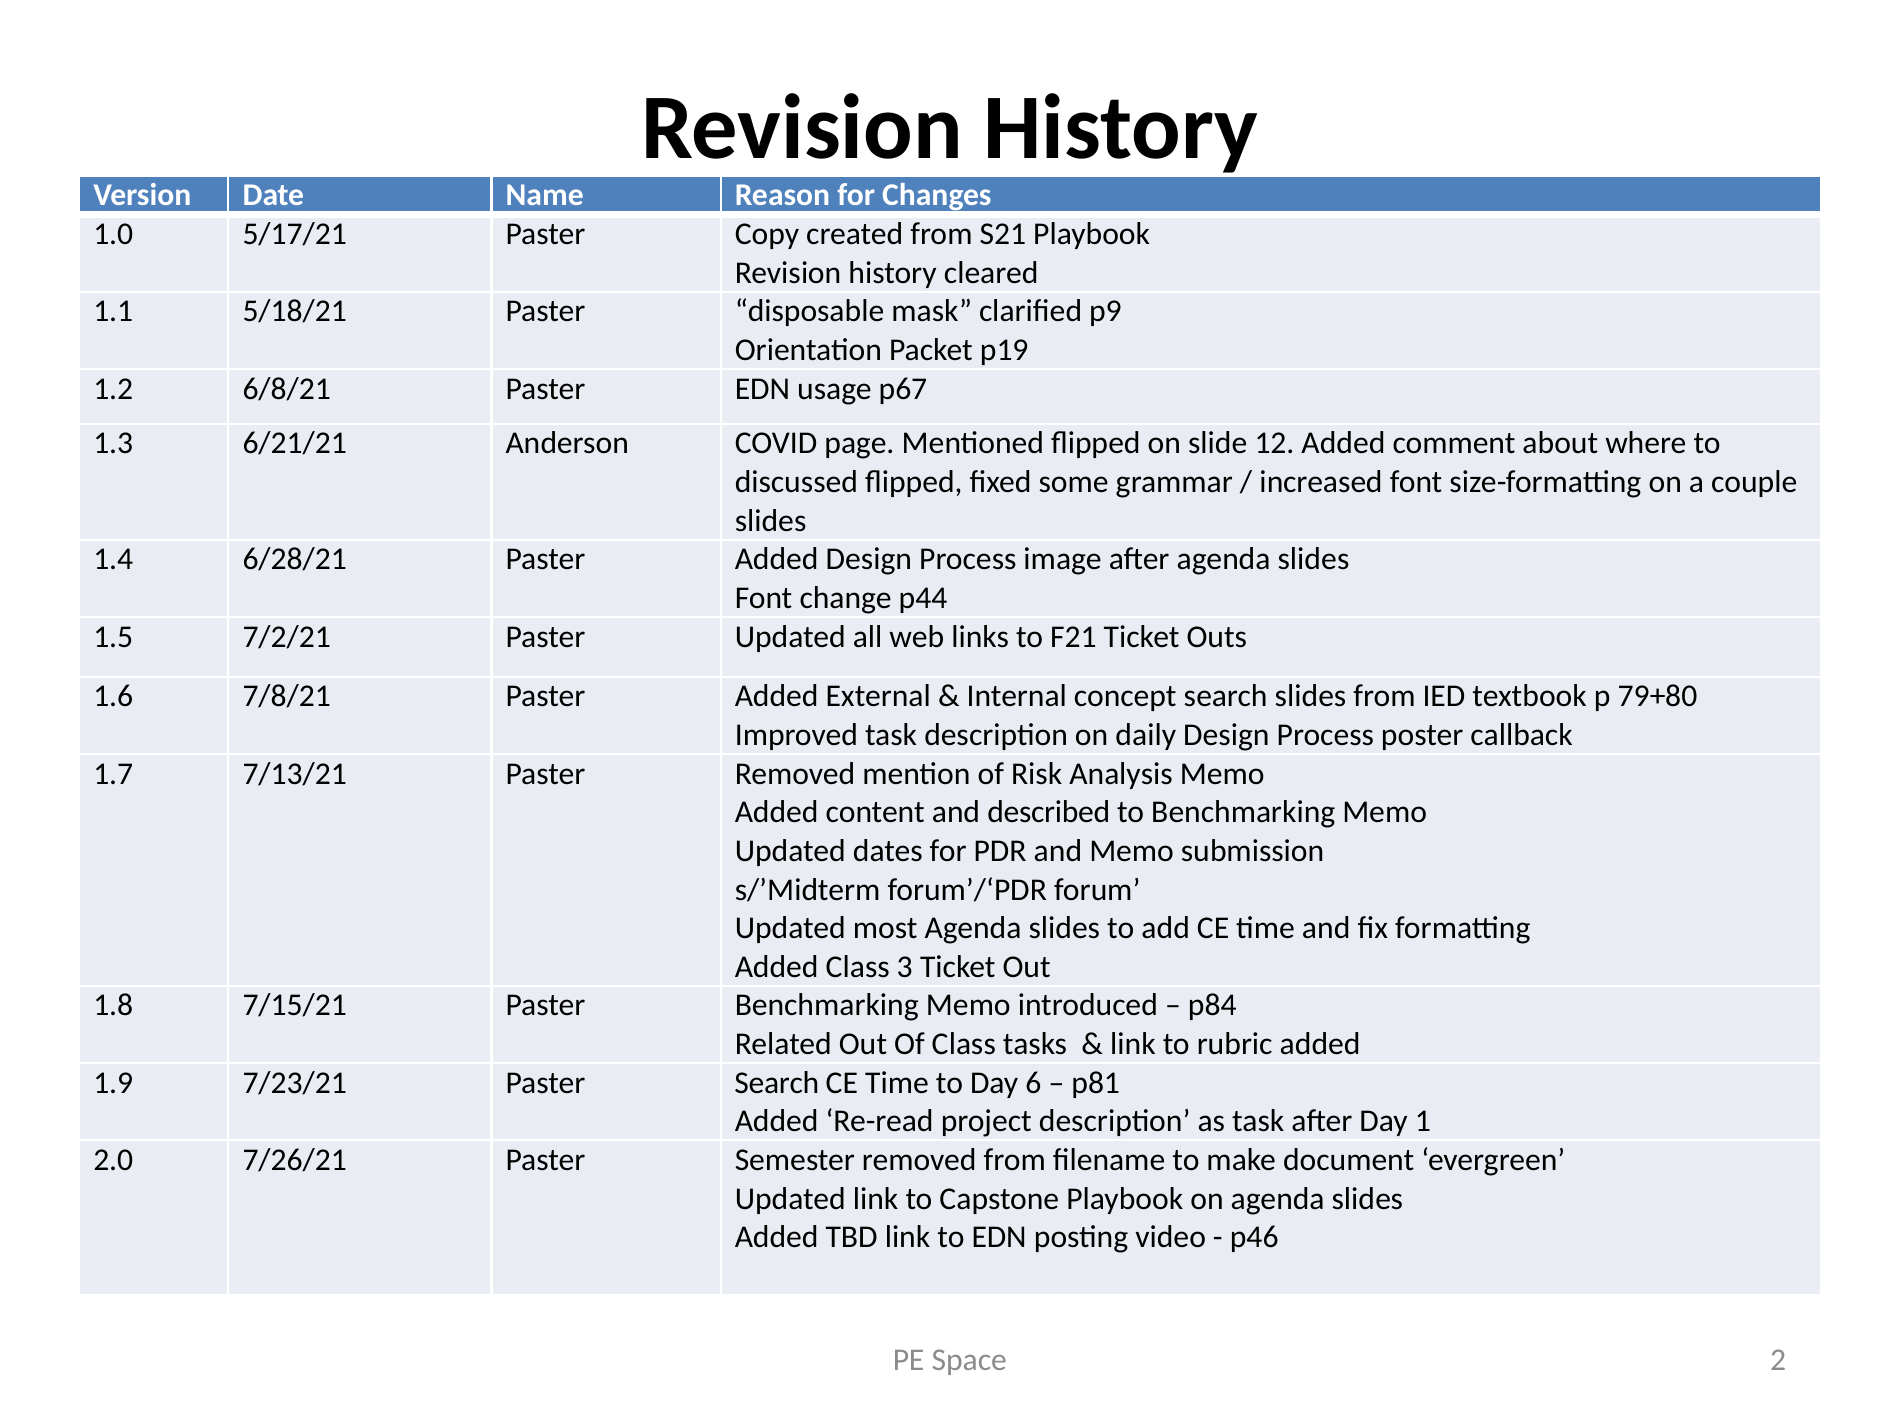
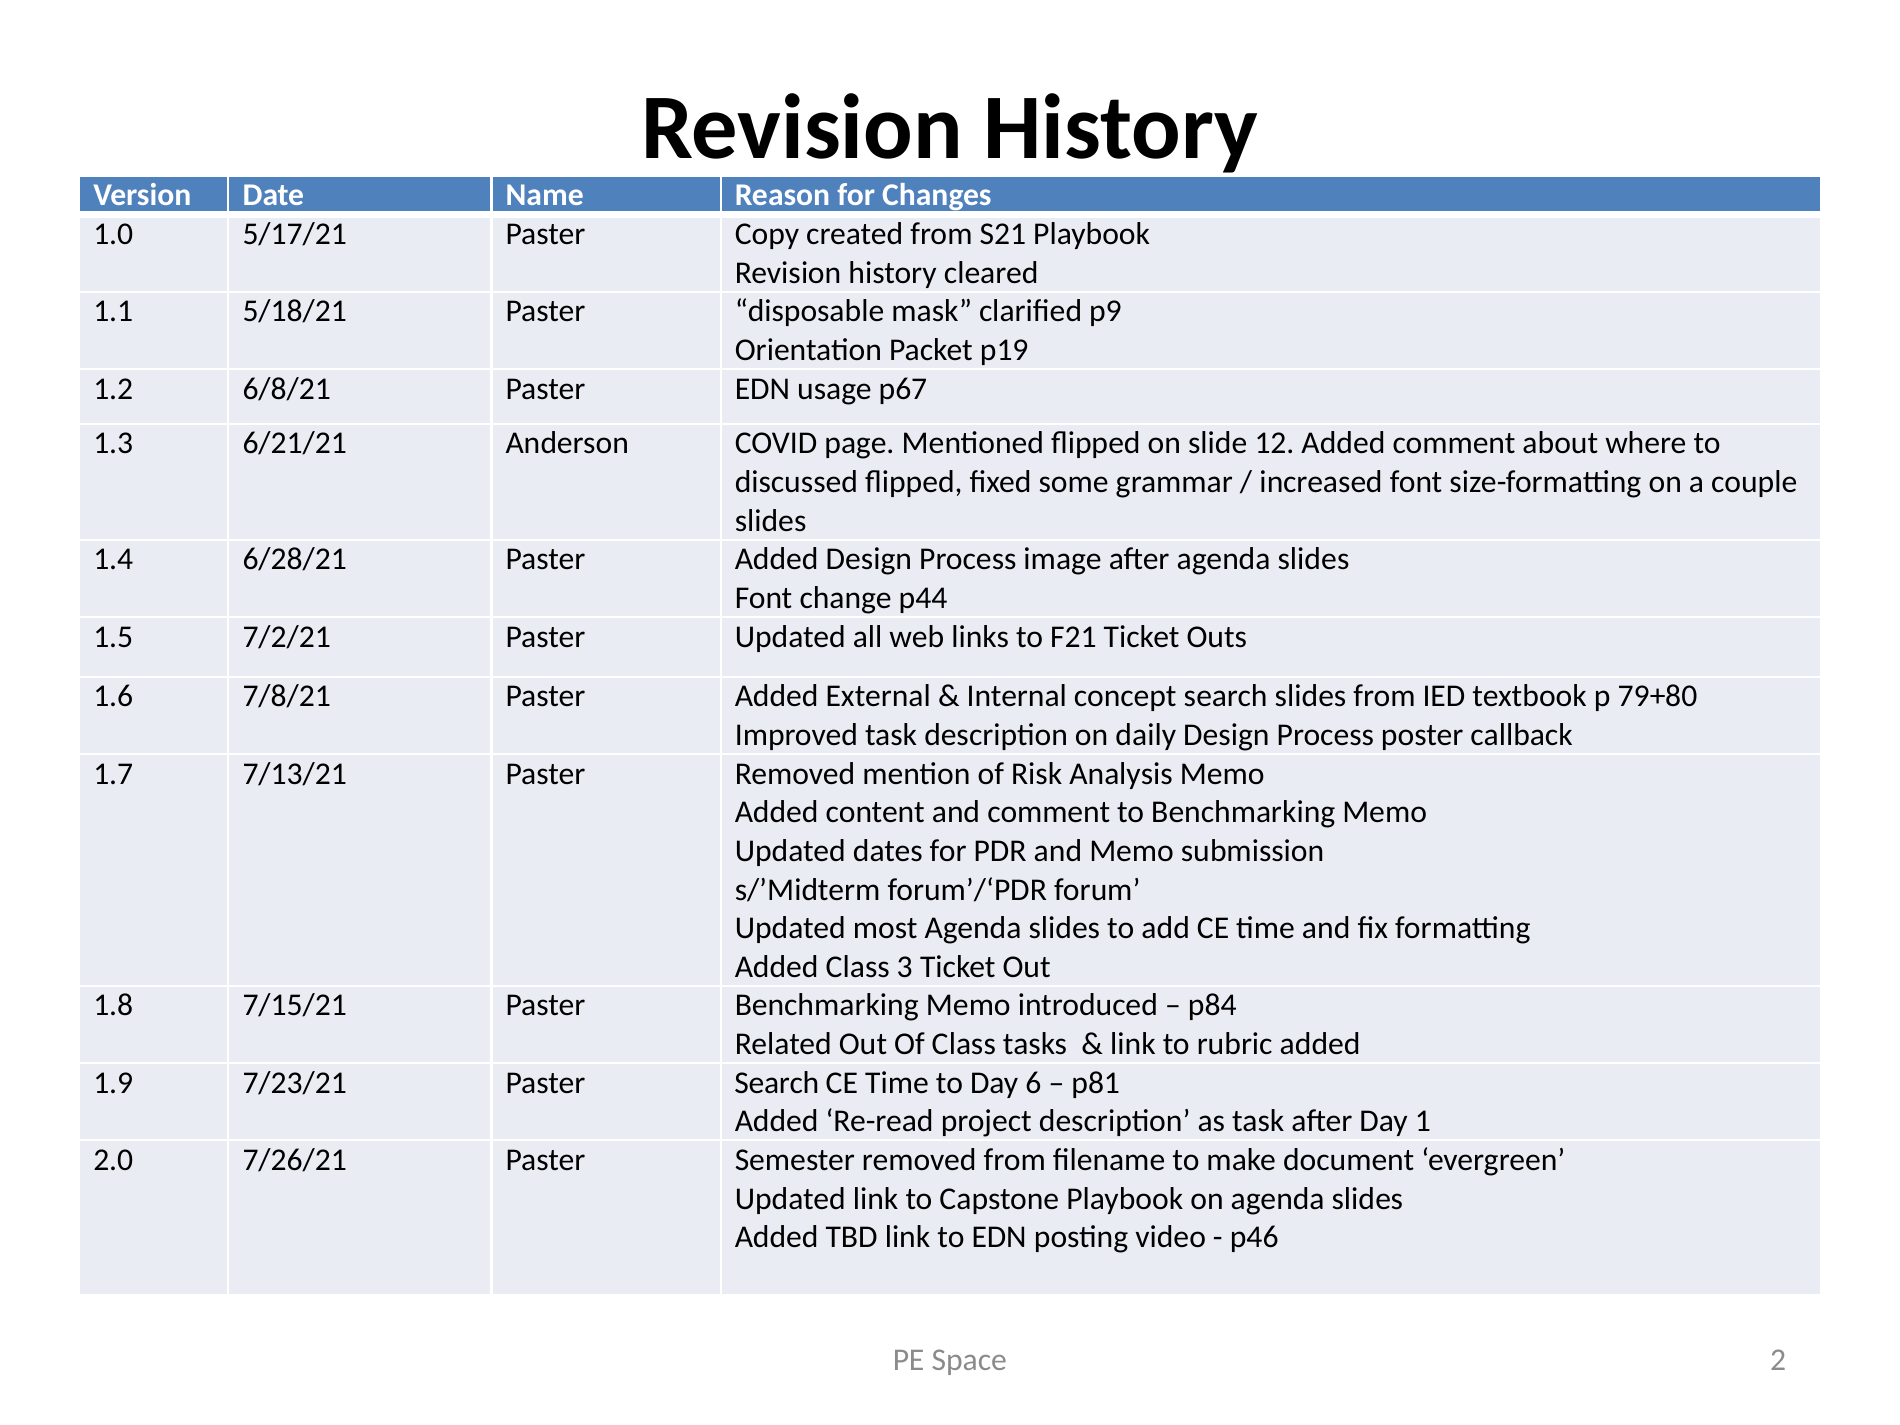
and described: described -> comment
